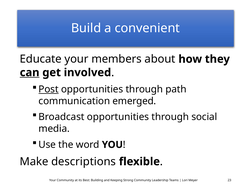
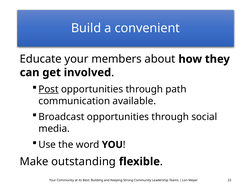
can underline: present -> none
emerged: emerged -> available
descriptions: descriptions -> outstanding
